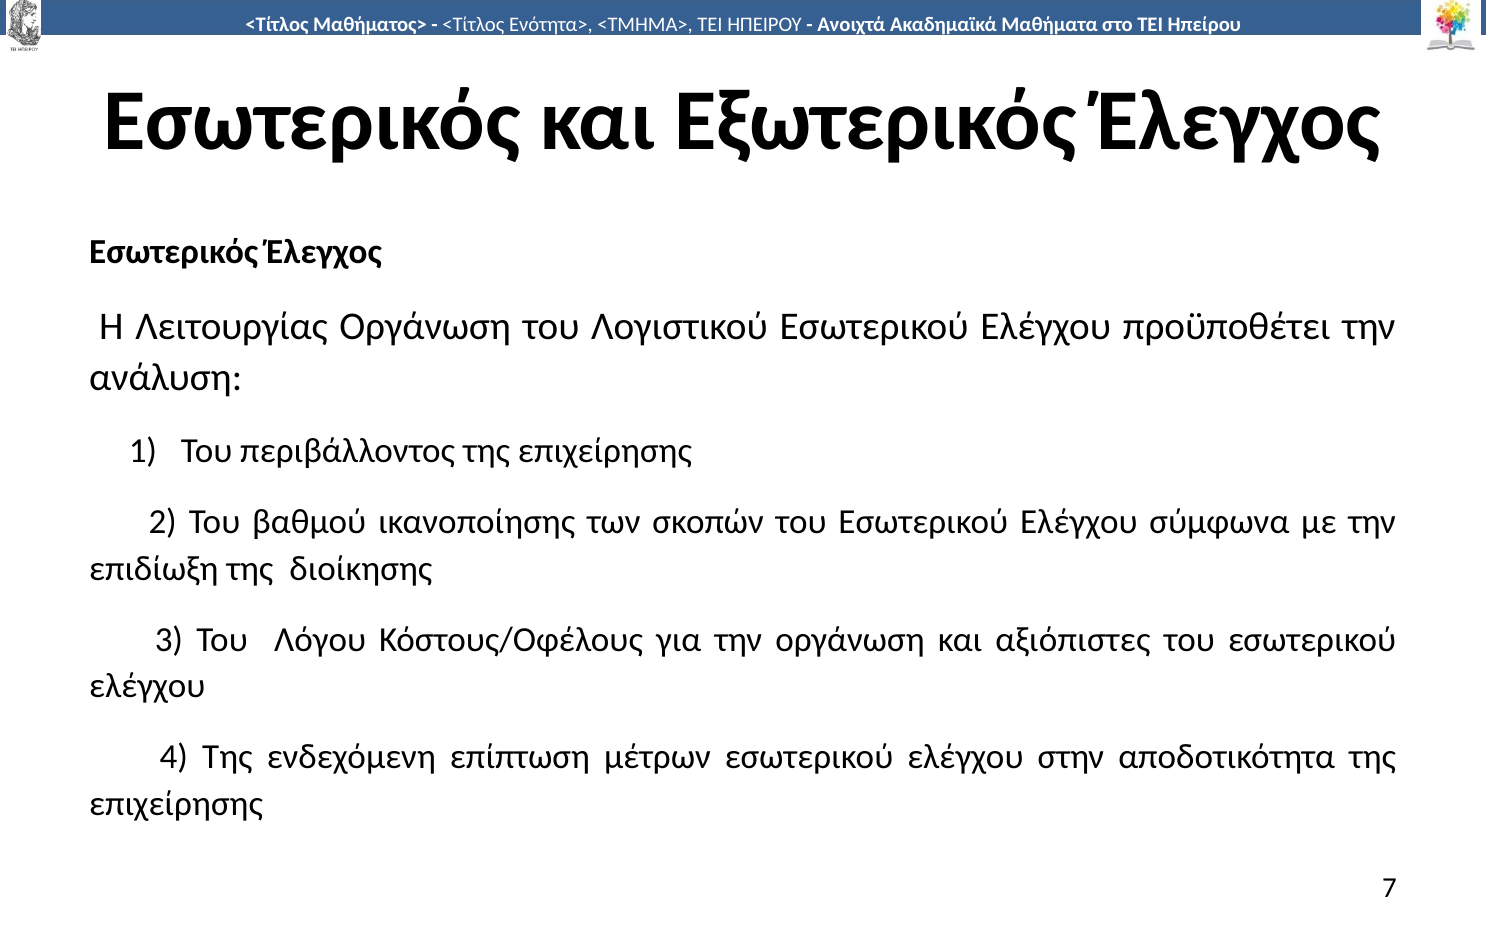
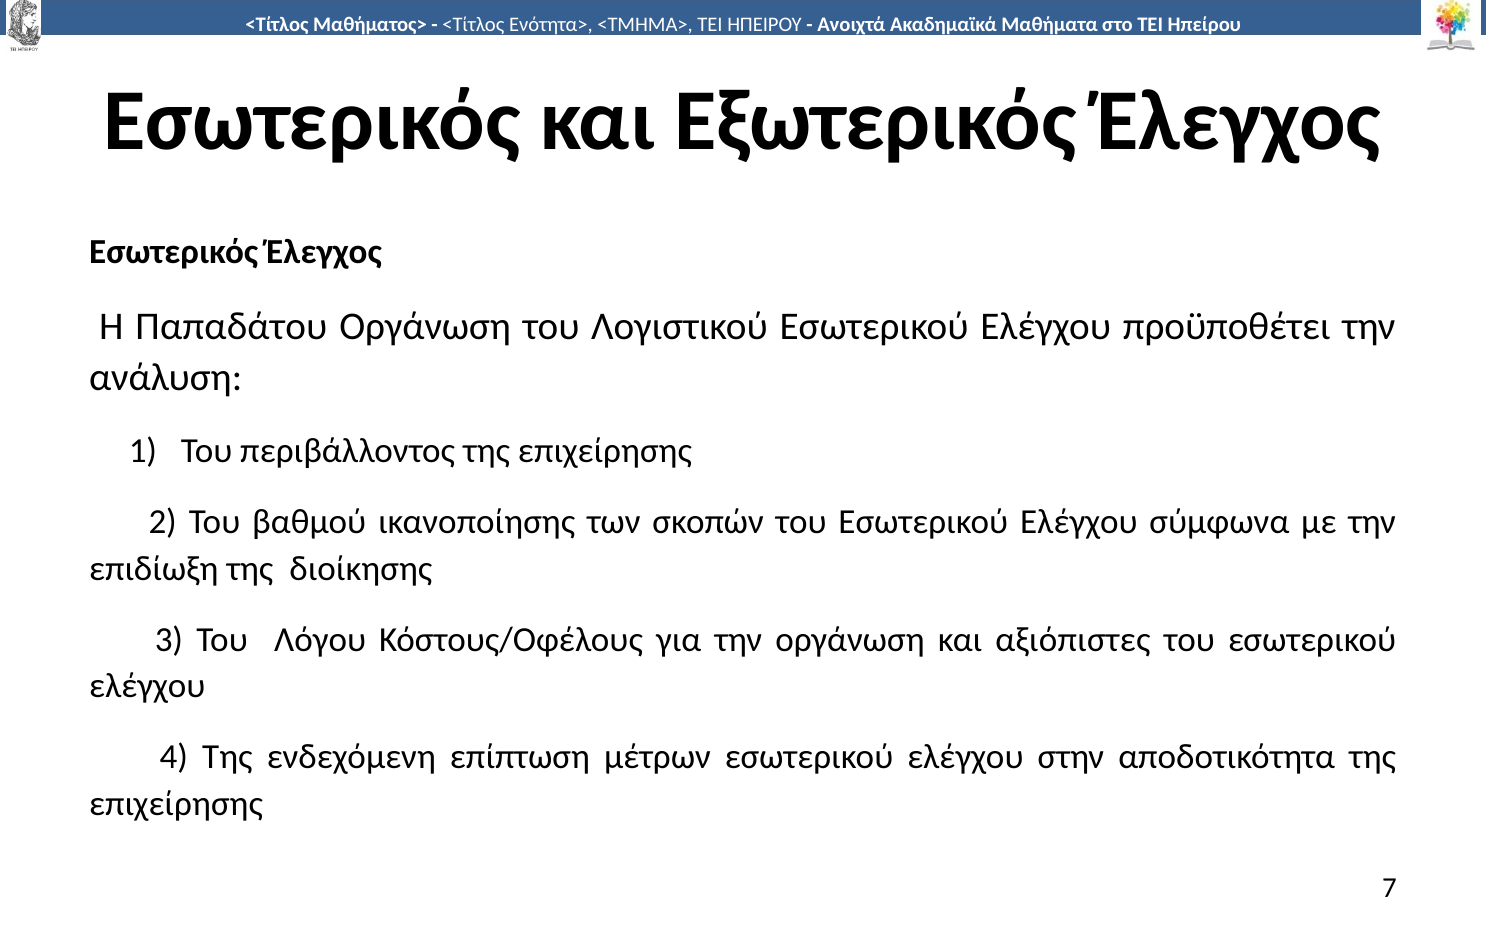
Λειτουργίας: Λειτουργίας -> Παπαδάτου
